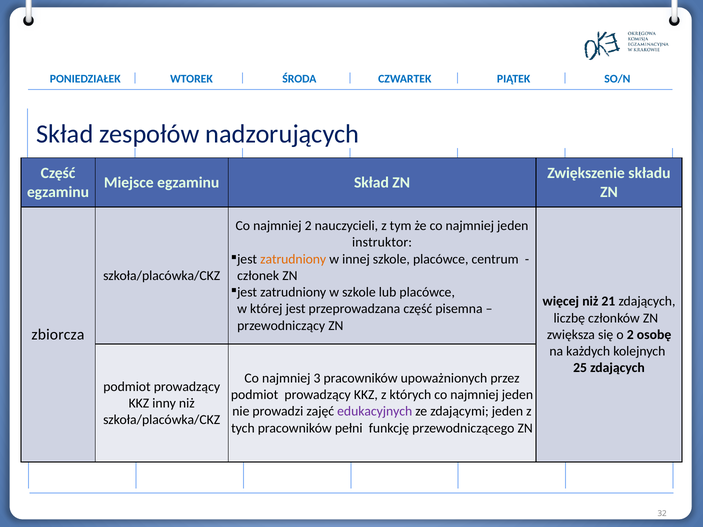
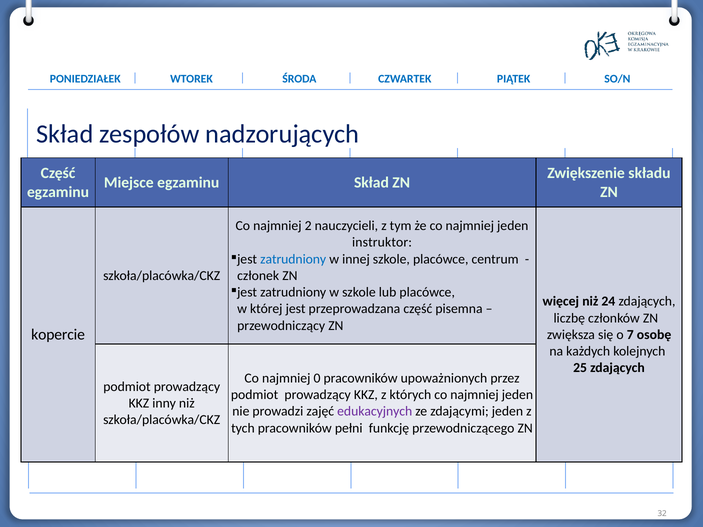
zatrudniony at (293, 259) colour: orange -> blue
21: 21 -> 24
zbiorcza: zbiorcza -> kopercie
o 2: 2 -> 7
3: 3 -> 0
